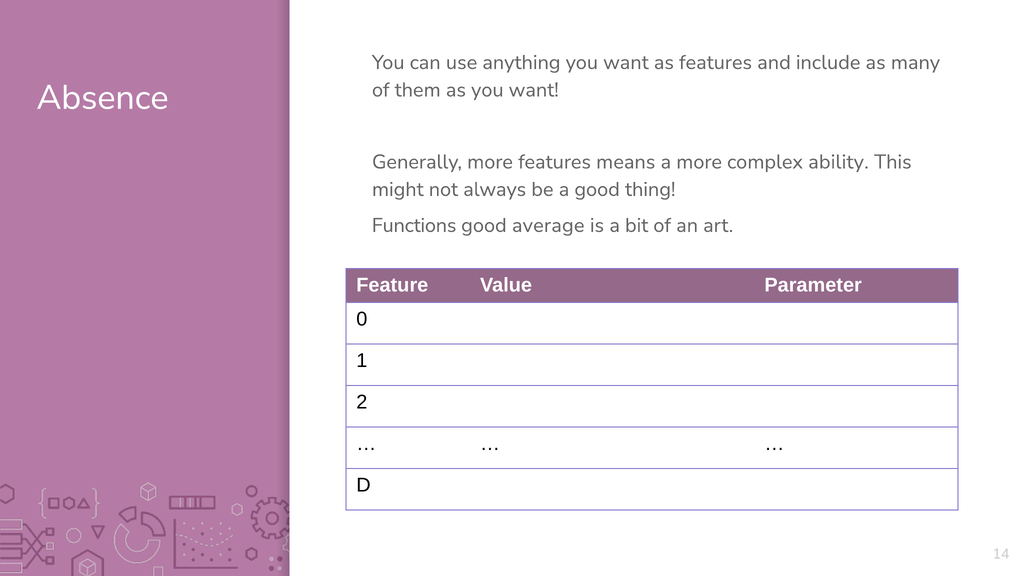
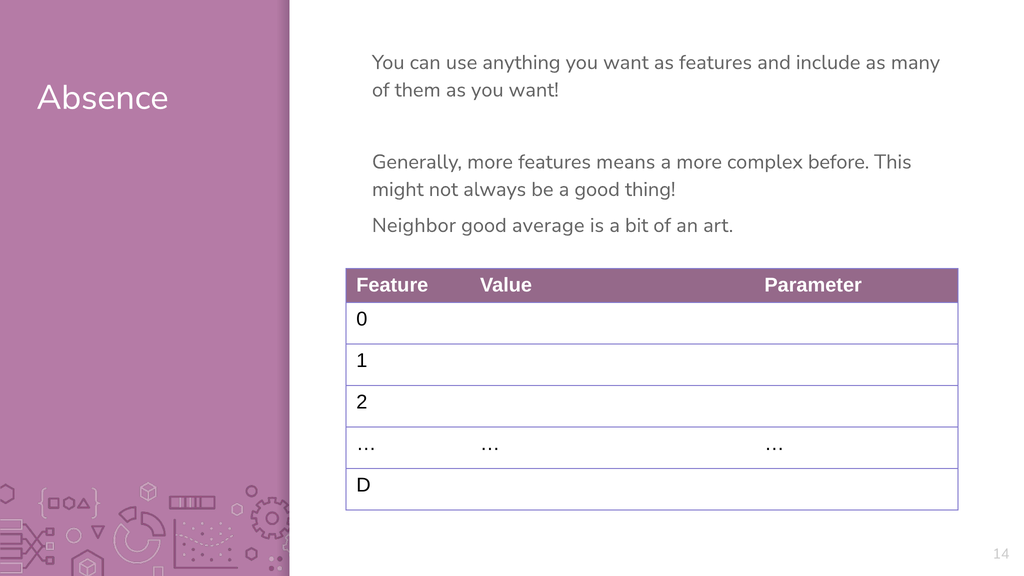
ability: ability -> before
Functions: Functions -> Neighbor
